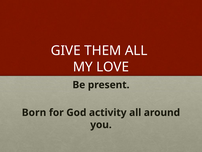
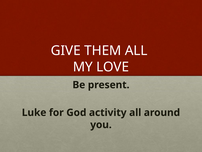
Born: Born -> Luke
